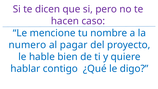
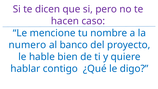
pagar: pagar -> banco
